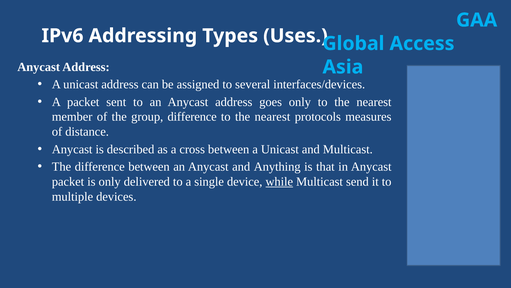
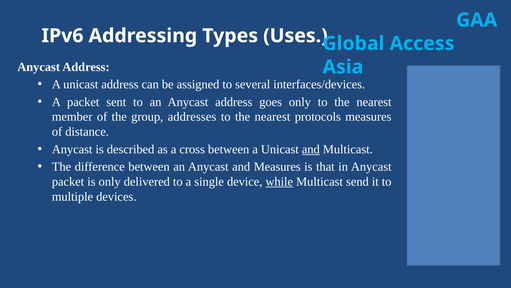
group difference: difference -> addresses
and at (311, 149) underline: none -> present
and Anything: Anything -> Measures
